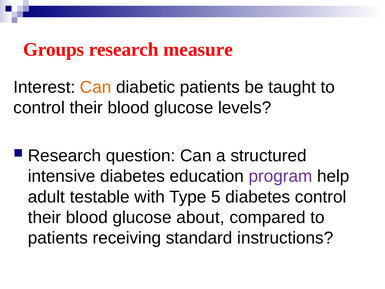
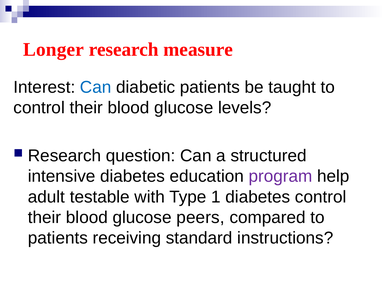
Groups: Groups -> Longer
Can at (96, 87) colour: orange -> blue
5: 5 -> 1
about: about -> peers
